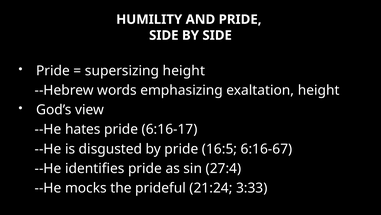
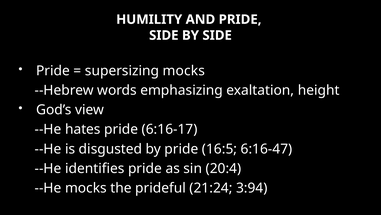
supersizing height: height -> mocks
6:16-67: 6:16-67 -> 6:16-47
27:4: 27:4 -> 20:4
3:33: 3:33 -> 3:94
